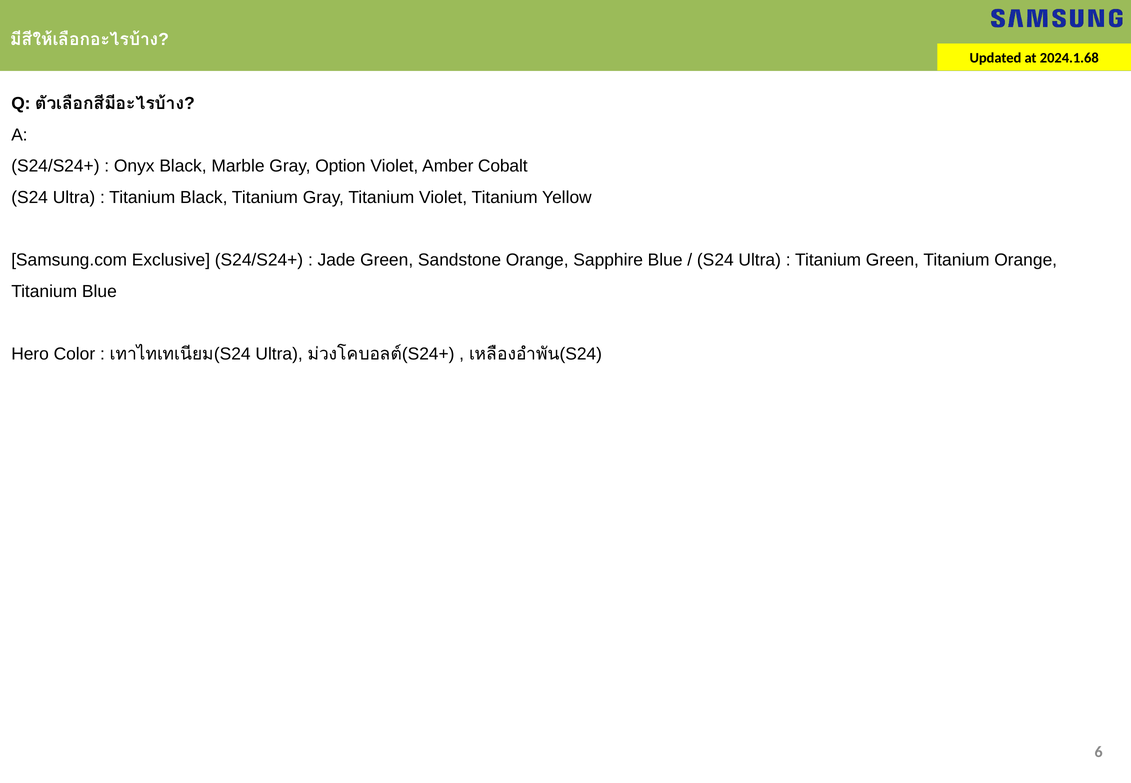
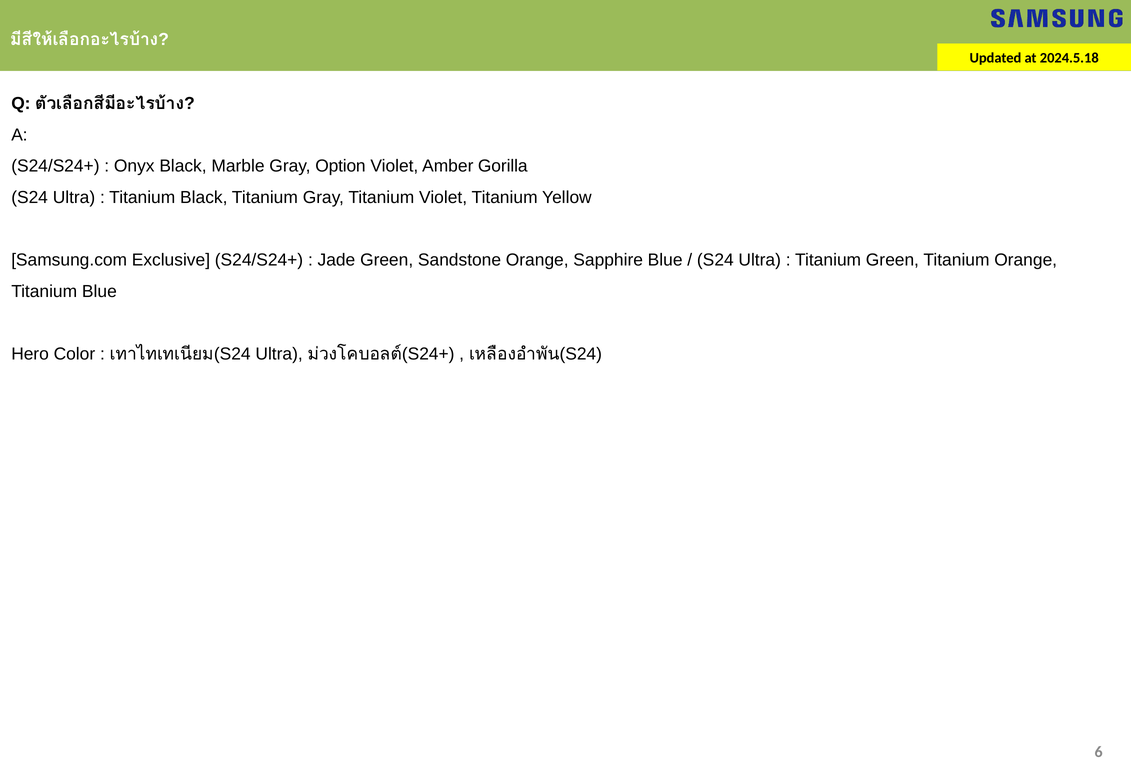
2024.1.68: 2024.1.68 -> 2024.5.18
Cobalt: Cobalt -> Gorilla
